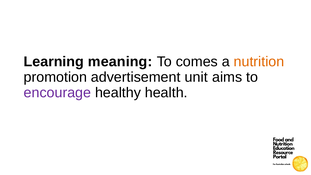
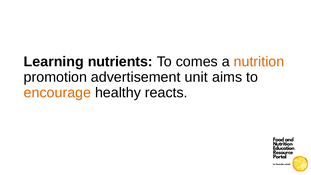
meaning: meaning -> nutrients
encourage colour: purple -> orange
health: health -> reacts
